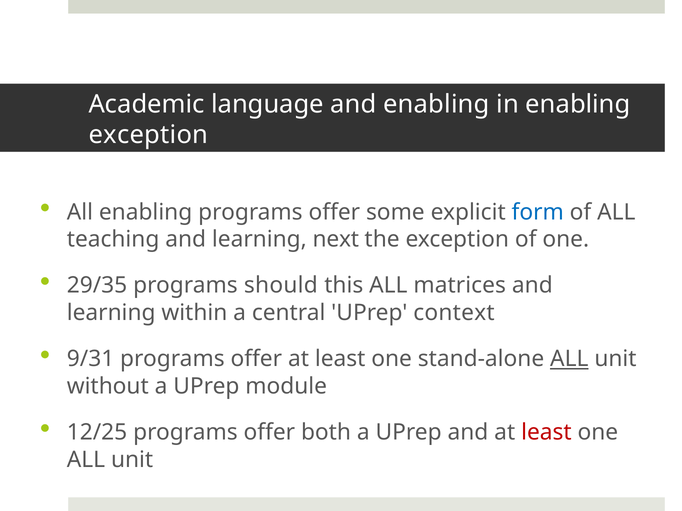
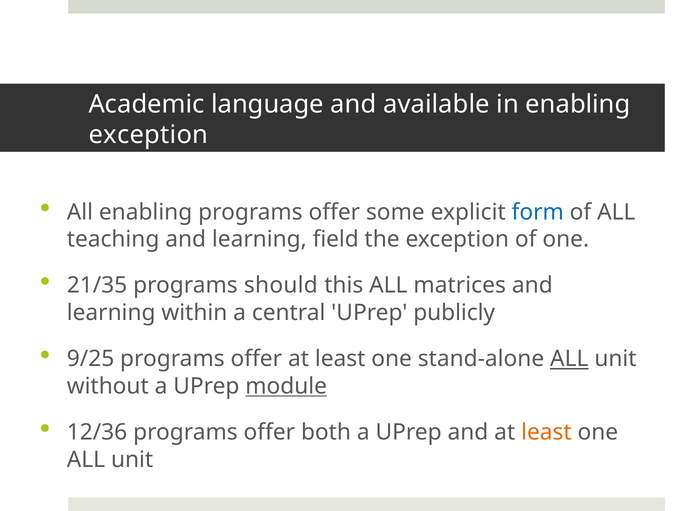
and enabling: enabling -> available
next: next -> field
29/35: 29/35 -> 21/35
context: context -> publicly
9/31: 9/31 -> 9/25
module underline: none -> present
12/25: 12/25 -> 12/36
least at (546, 433) colour: red -> orange
